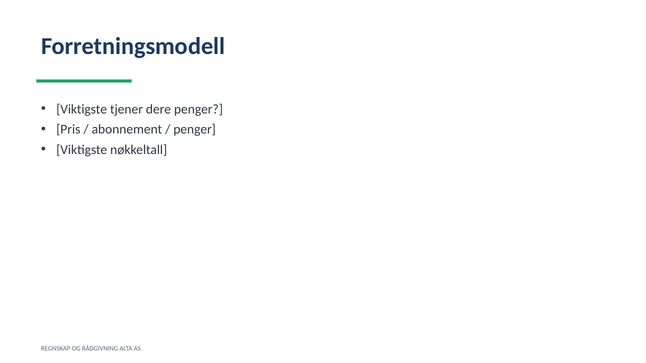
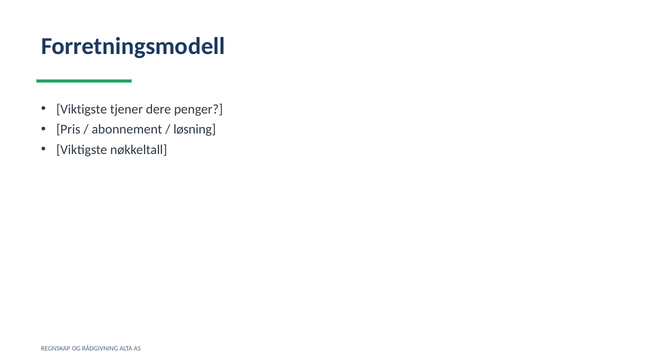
penger at (195, 130): penger -> løsning
